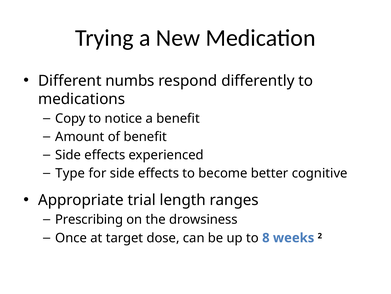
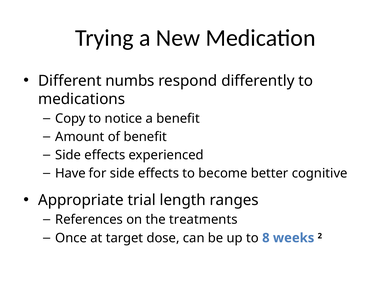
Type: Type -> Have
Prescribing: Prescribing -> References
drowsiness: drowsiness -> treatments
